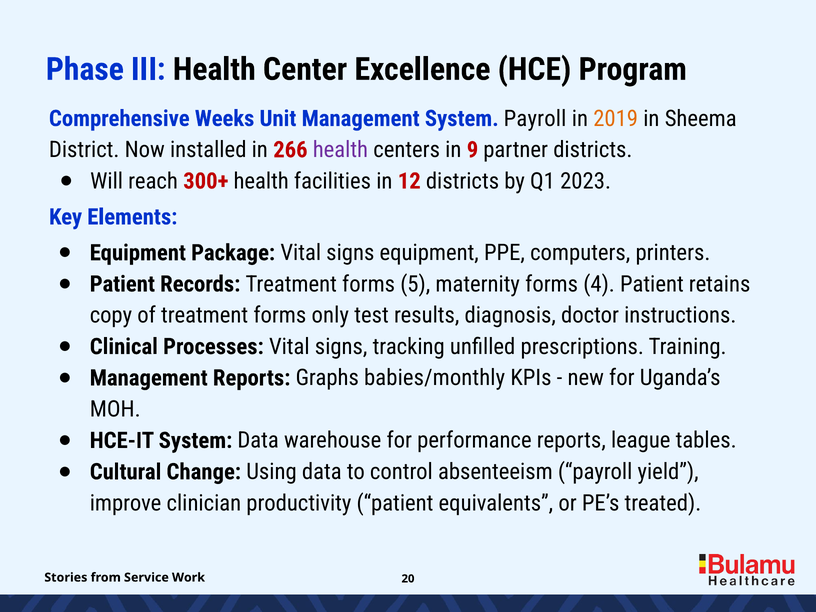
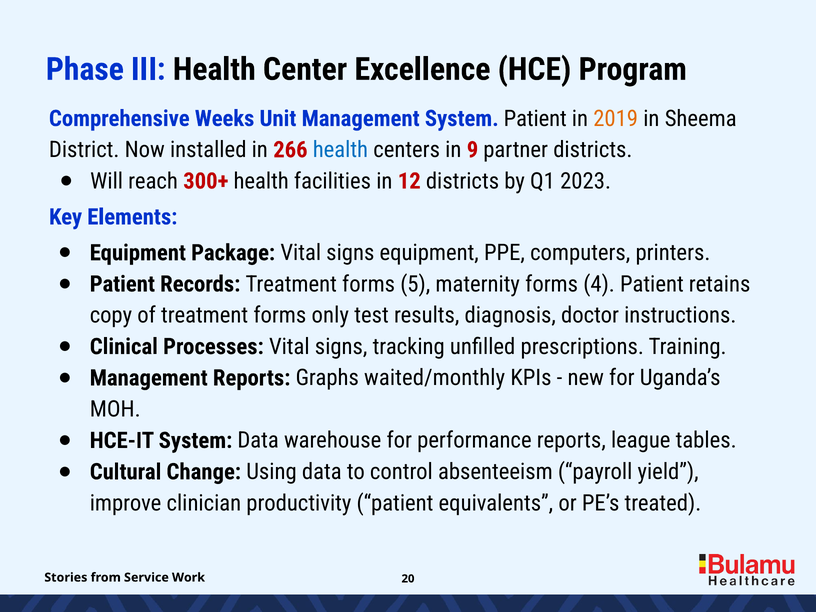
System Payroll: Payroll -> Patient
health at (340, 150) colour: purple -> blue
babies/monthly: babies/monthly -> waited/monthly
